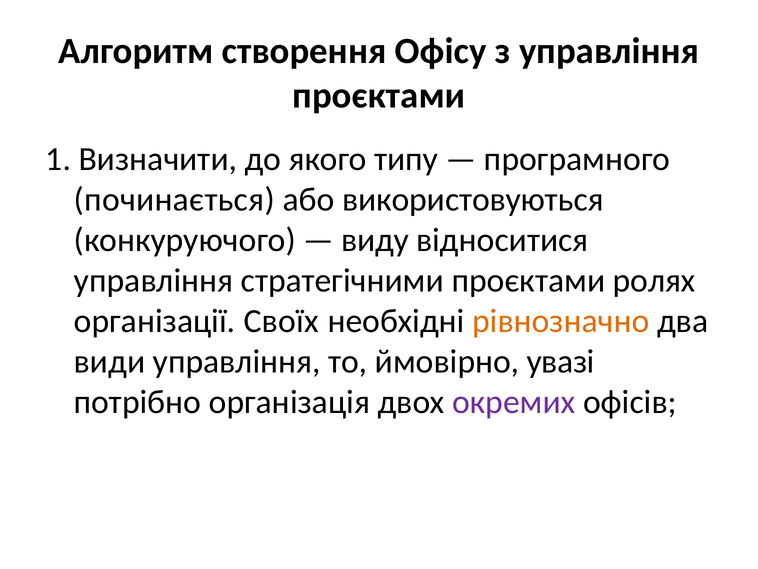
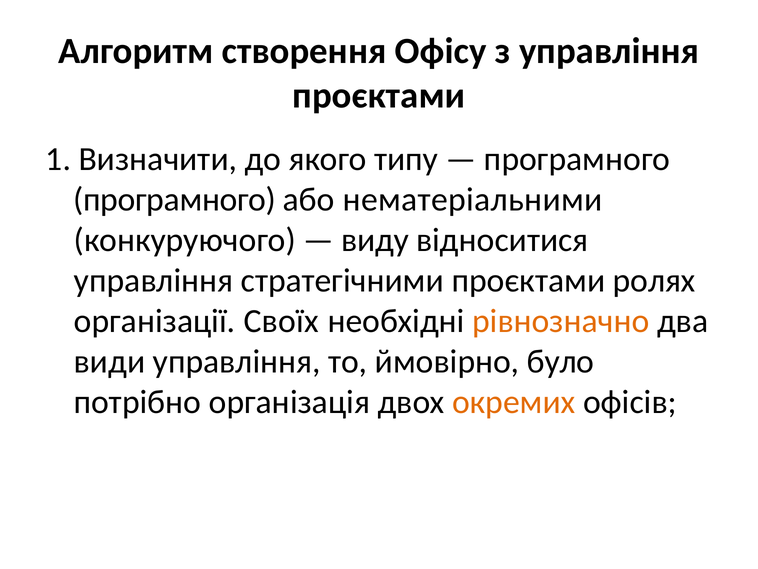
починається at (174, 199): починається -> програмного
використовуються: використовуються -> нематеріальними
увазі: увазі -> було
окремих colour: purple -> orange
